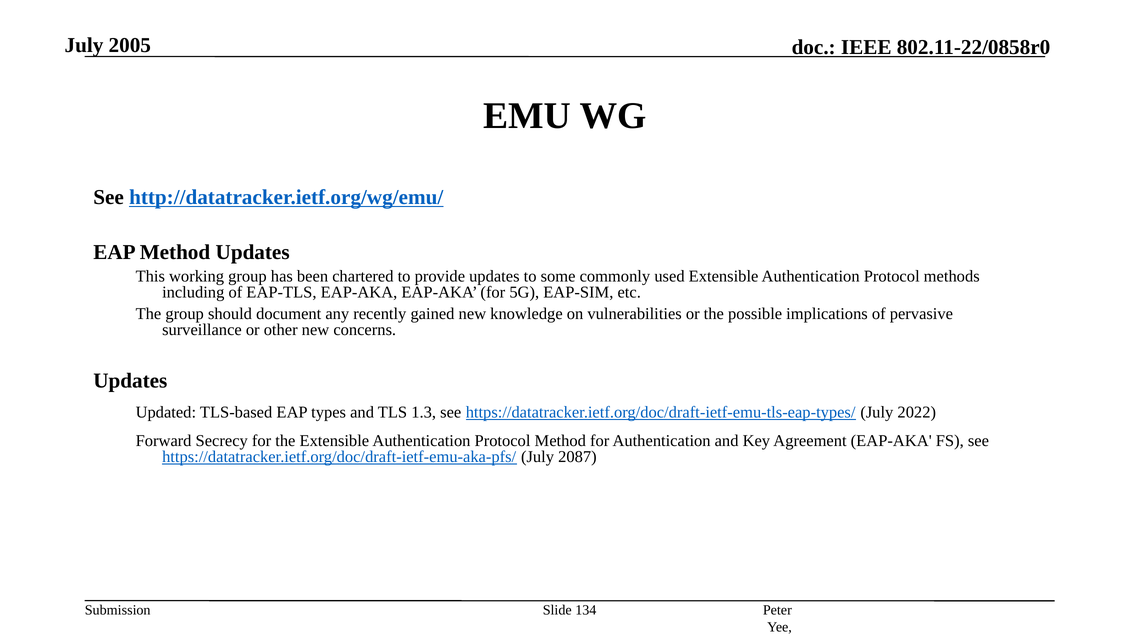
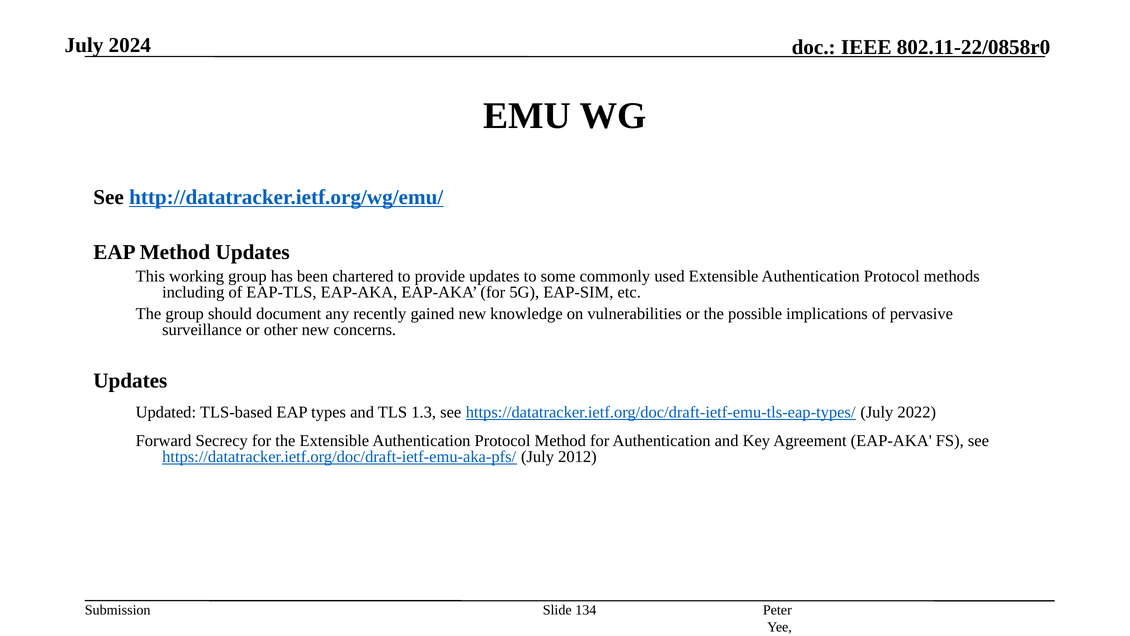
2005: 2005 -> 2024
2087: 2087 -> 2012
